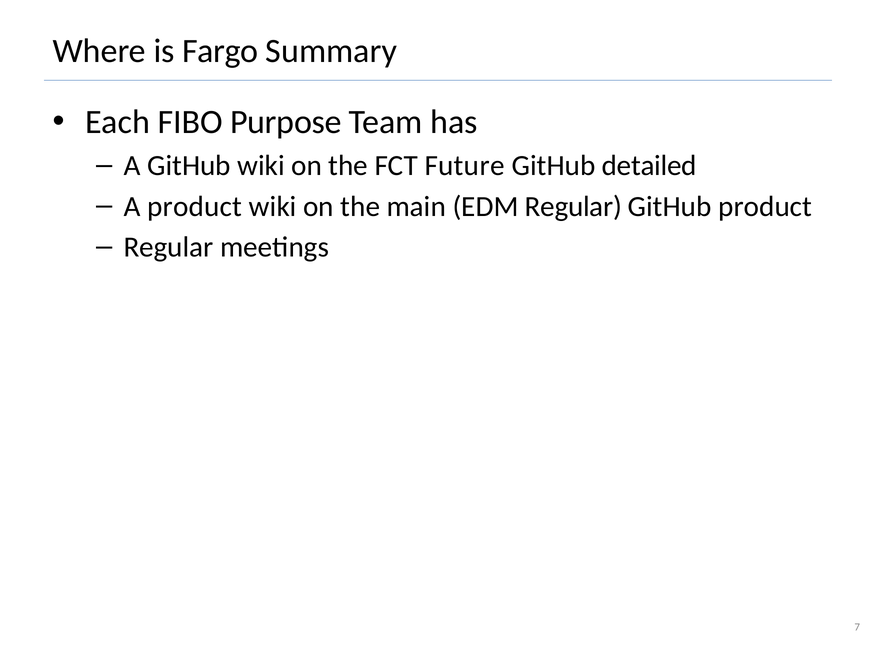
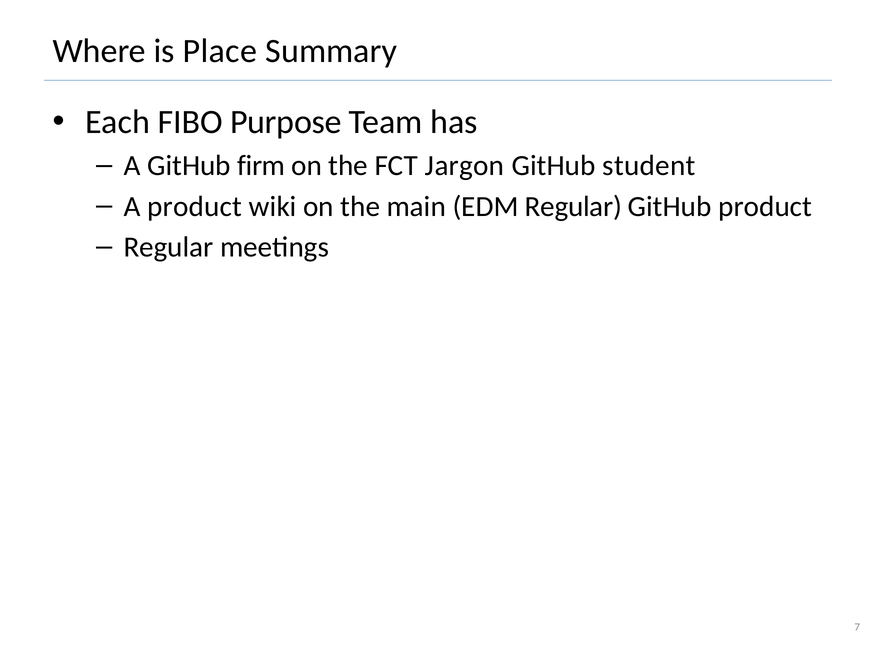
Fargo: Fargo -> Place
GitHub wiki: wiki -> firm
Future: Future -> Jargon
detailed: detailed -> student
